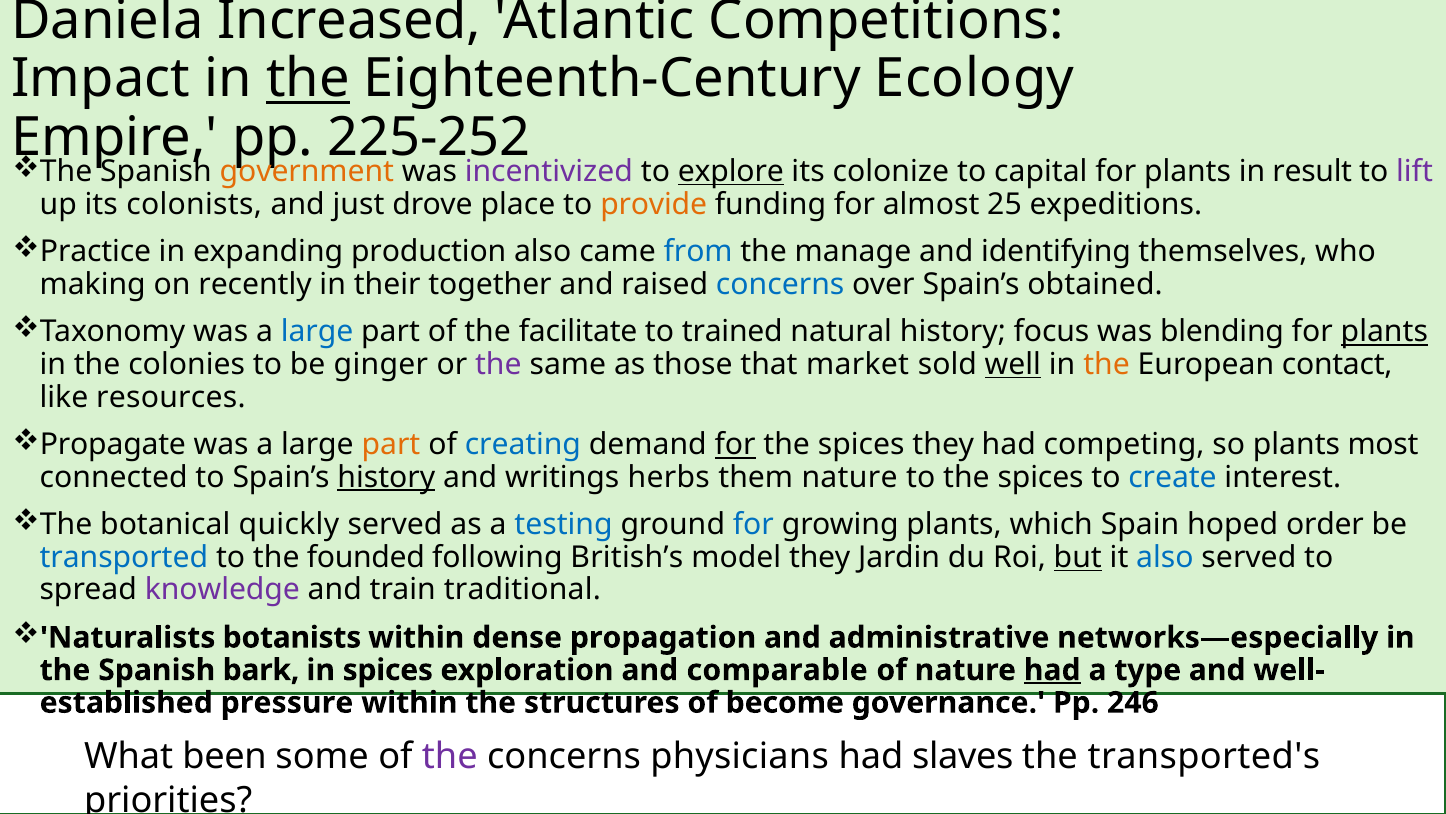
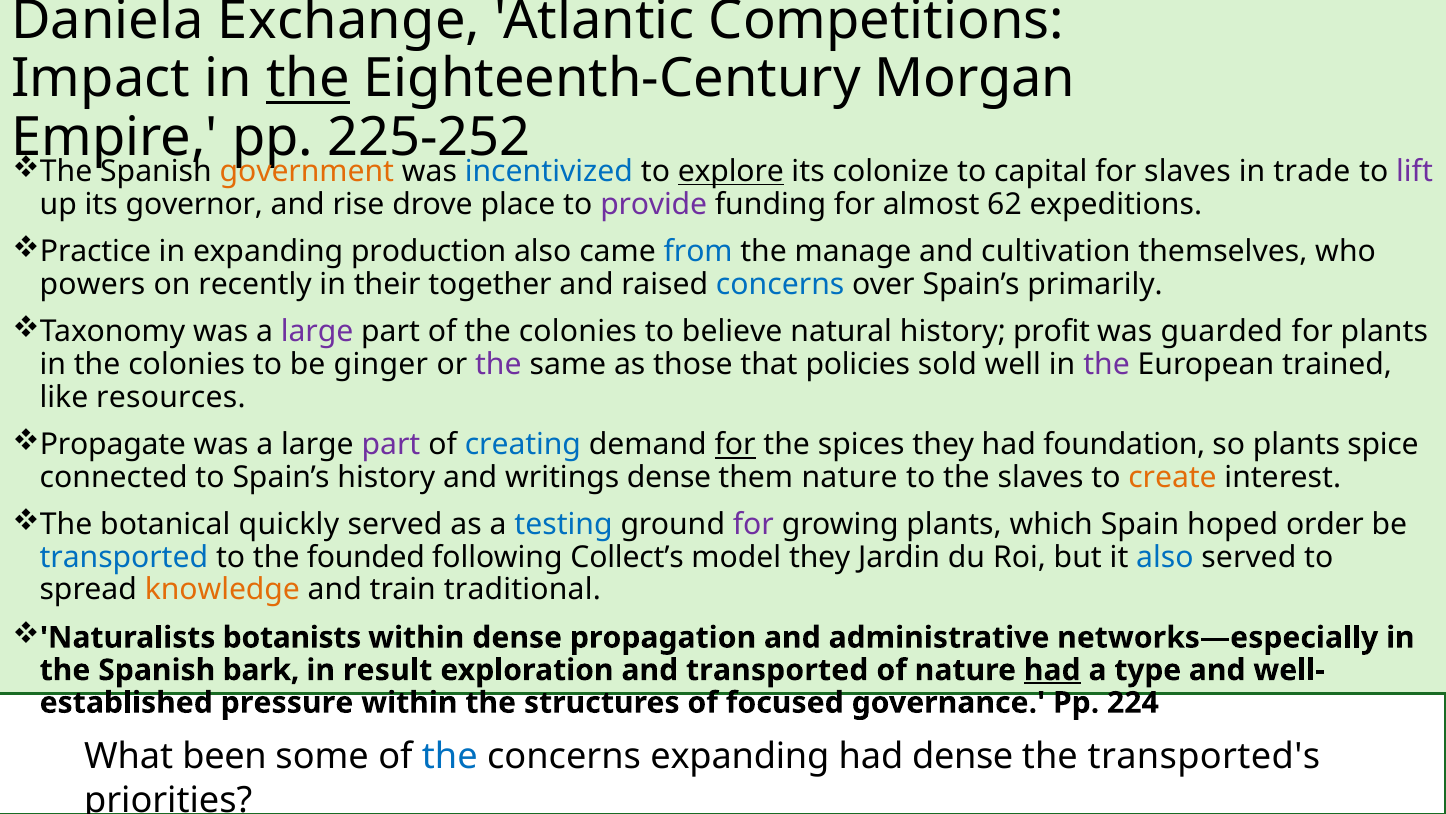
Increased: Increased -> Exchange
Ecology: Ecology -> Morgan
incentivized colour: purple -> blue
plants at (1188, 171): plants -> slaves
result: result -> trade
colonists: colonists -> governor
just: just -> rise
provide colour: orange -> purple
25: 25 -> 62
identifying: identifying -> cultivation
making: making -> powers
obtained: obtained -> primarily
large at (317, 332) colour: blue -> purple
of the facilitate: facilitate -> colonies
trained: trained -> believe
focus: focus -> profit
blending: blending -> guarded
plants at (1384, 332) underline: present -> none
market: market -> policies
well underline: present -> none
the at (1107, 364) colour: orange -> purple
contact: contact -> trained
part at (391, 444) colour: orange -> purple
competing: competing -> foundation
most: most -> spice
history at (386, 477) underline: present -> none
writings herbs: herbs -> dense
to the spices: spices -> slaves
create colour: blue -> orange
for at (753, 524) colour: blue -> purple
British’s: British’s -> Collect’s
but underline: present -> none
knowledge colour: purple -> orange
in spices: spices -> result
and comparable: comparable -> transported
become: become -> focused
246: 246 -> 224
the at (450, 756) colour: purple -> blue
concerns physicians: physicians -> expanding
had slaves: slaves -> dense
